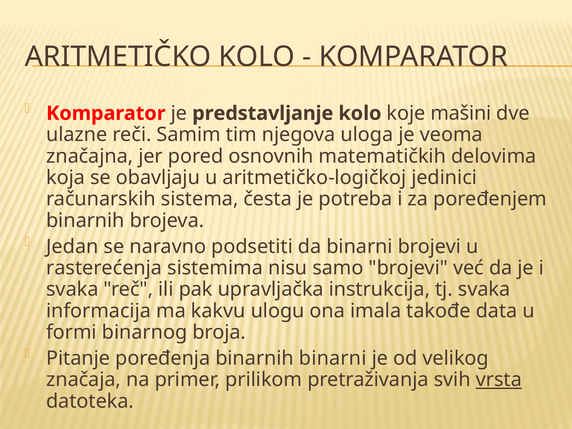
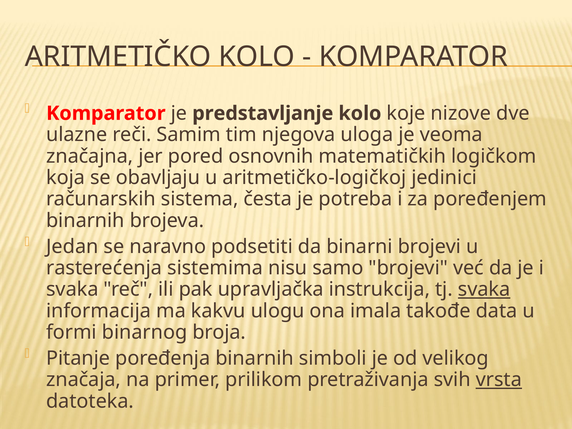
mašini: mašini -> nizove
delovima: delovima -> logičkom
svaka at (484, 289) underline: none -> present
binarnih binarni: binarni -> simboli
